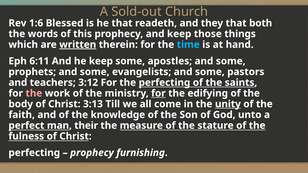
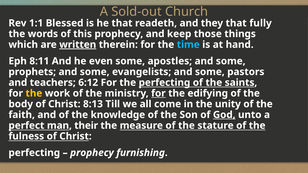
1:6: 1:6 -> 1:1
both: both -> fully
6:11: 6:11 -> 8:11
he keep: keep -> even
3:12: 3:12 -> 6:12
the at (34, 93) colour: pink -> yellow
3:13: 3:13 -> 8:13
unity underline: present -> none
God underline: none -> present
